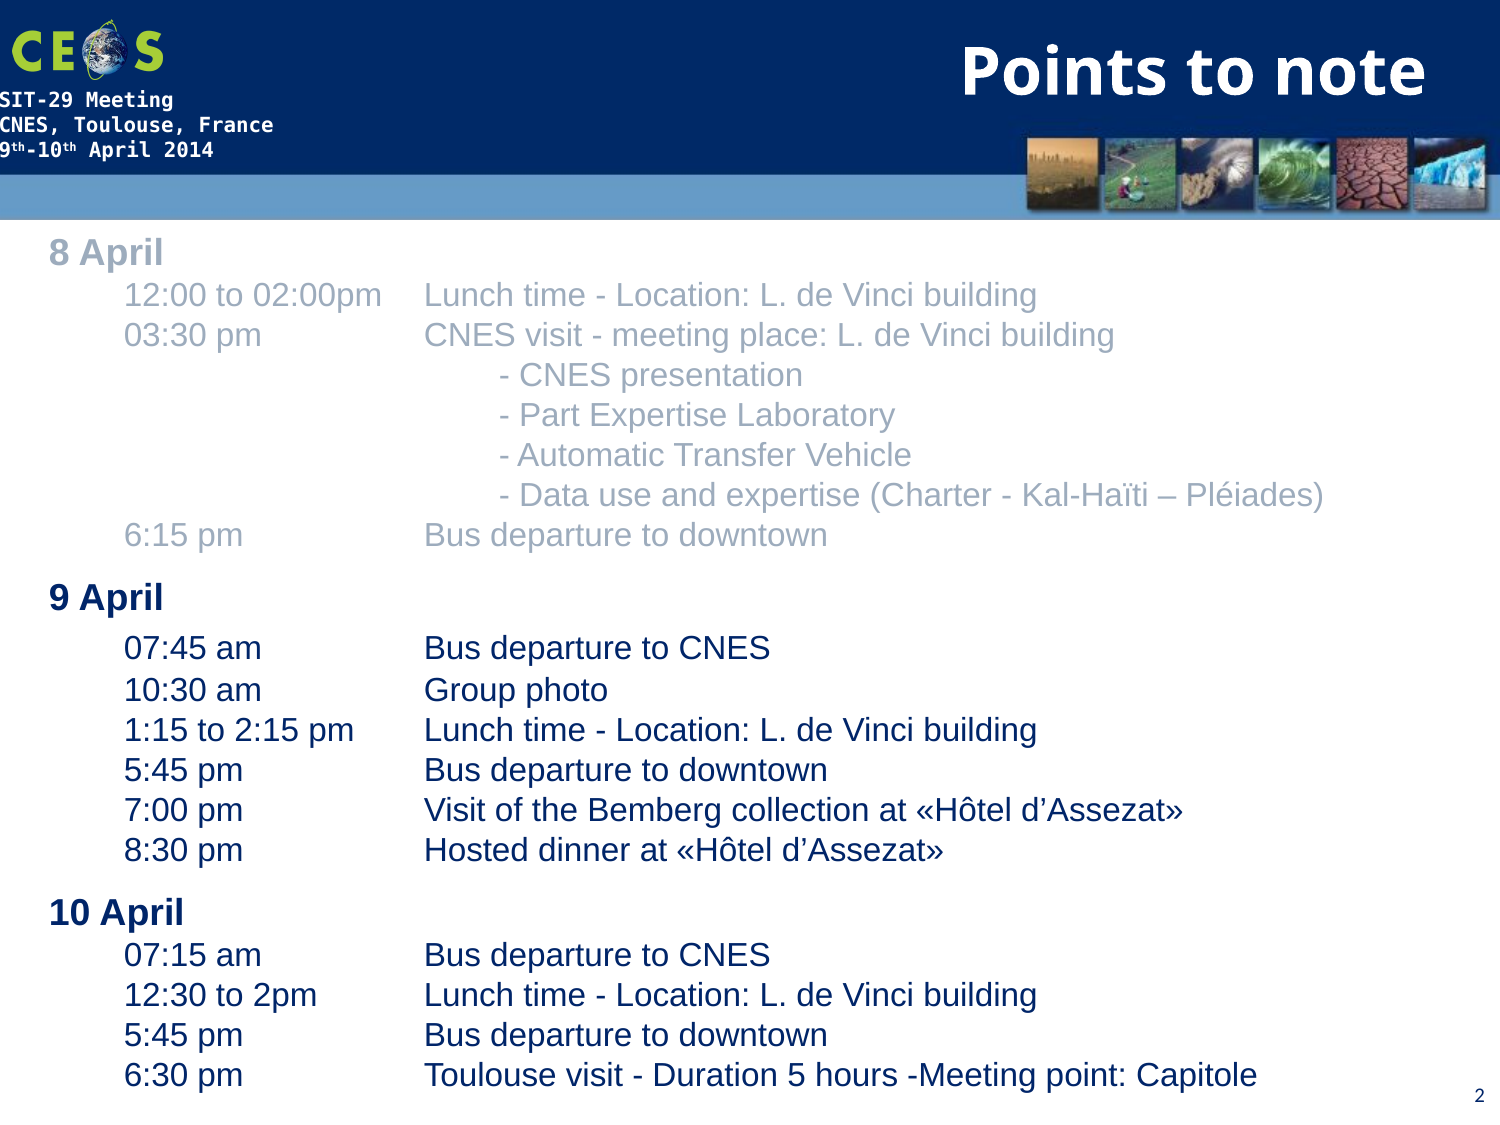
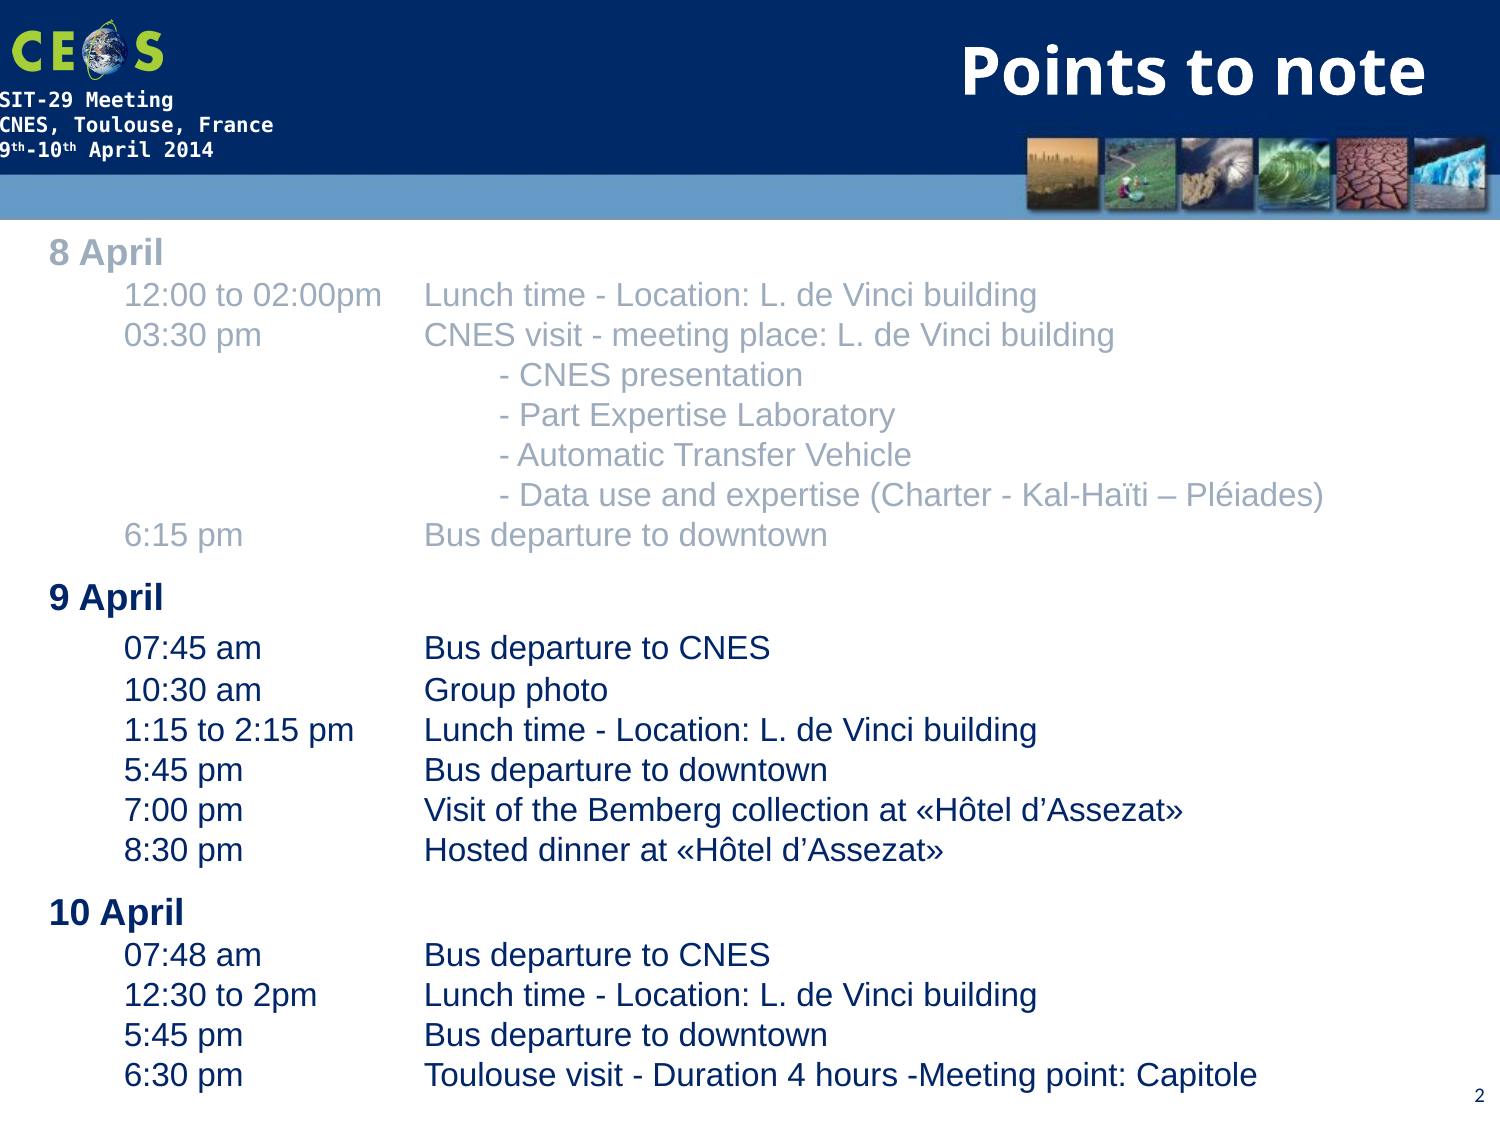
07:15: 07:15 -> 07:48
5: 5 -> 4
